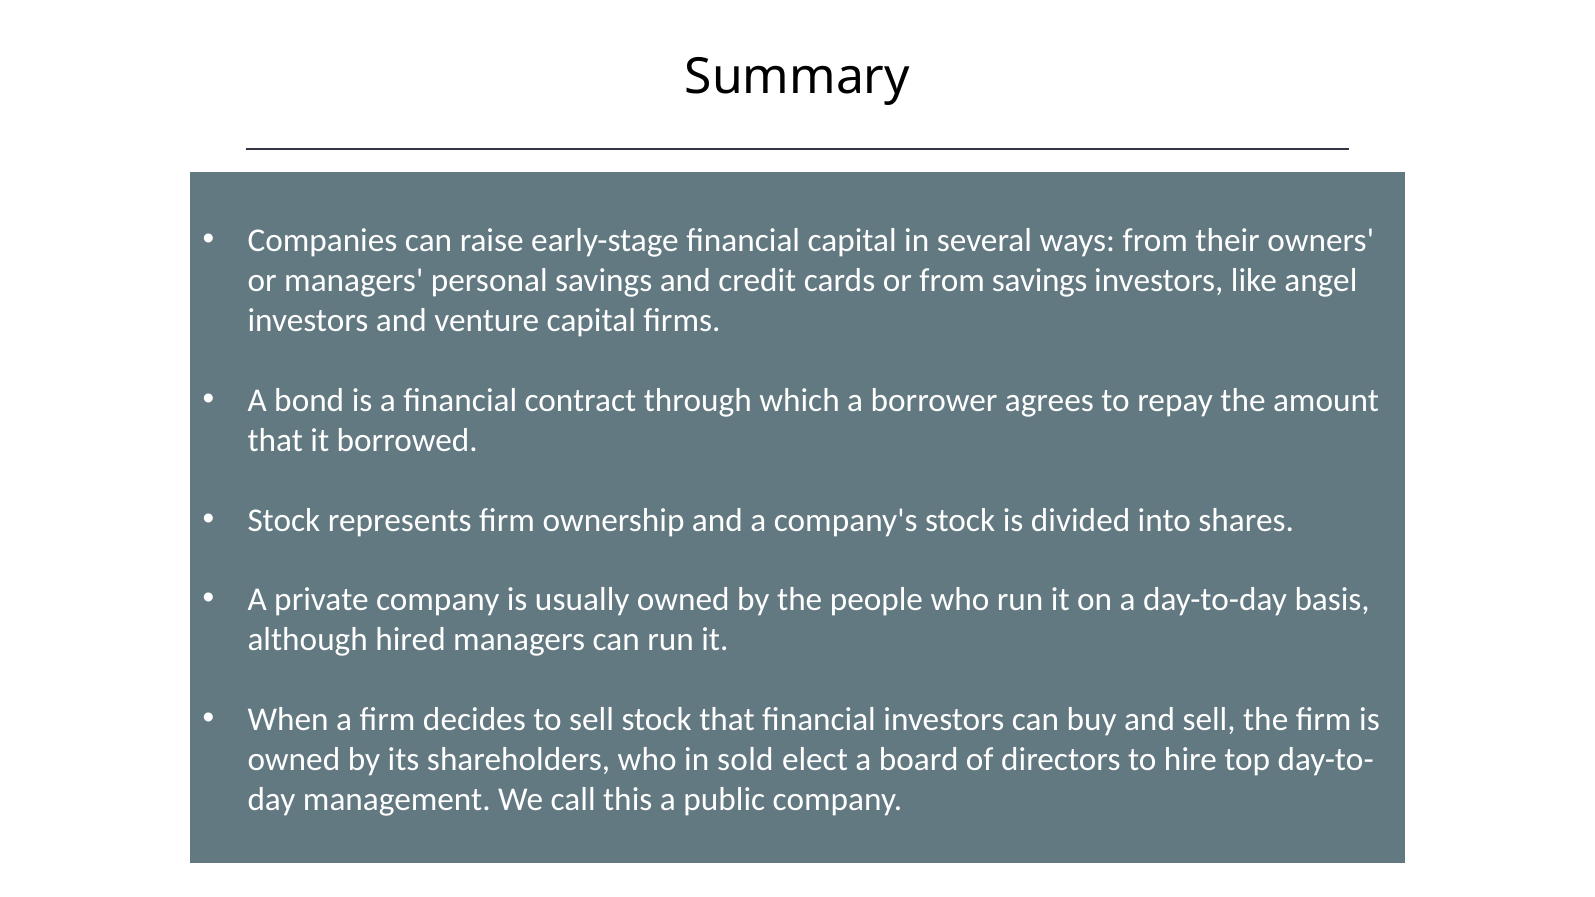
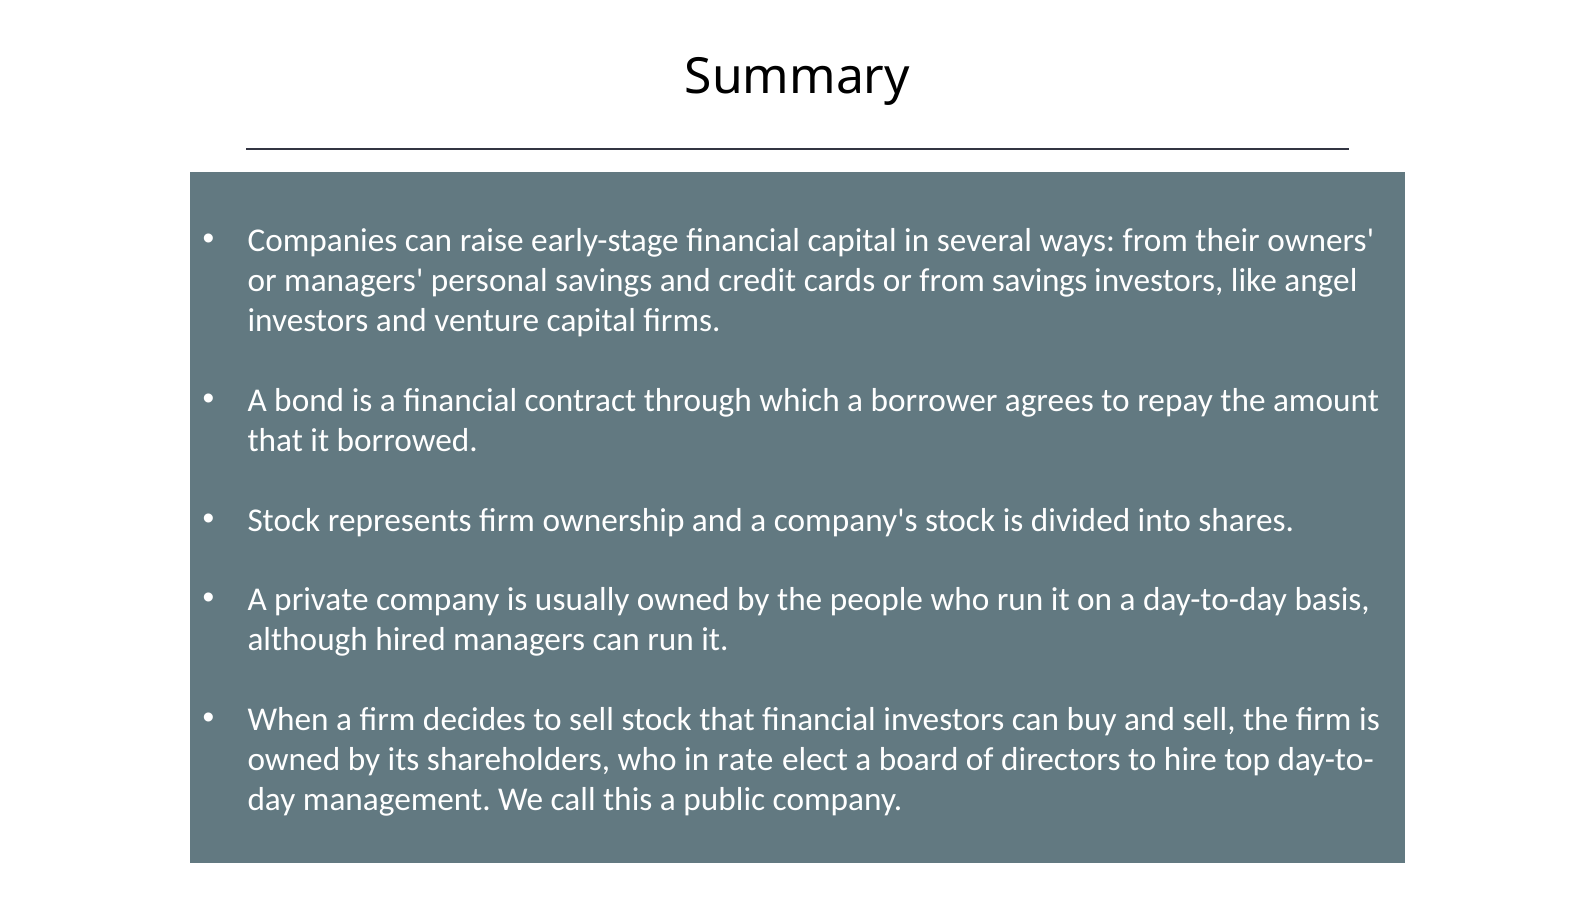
sold: sold -> rate
